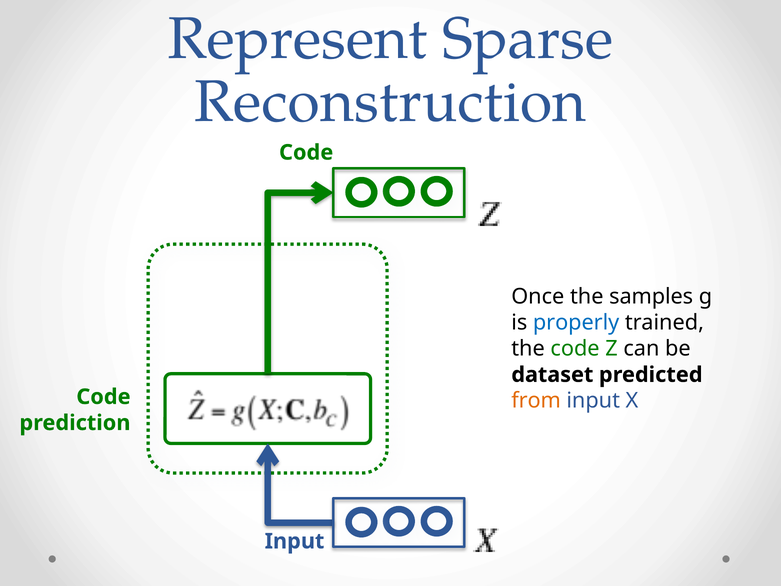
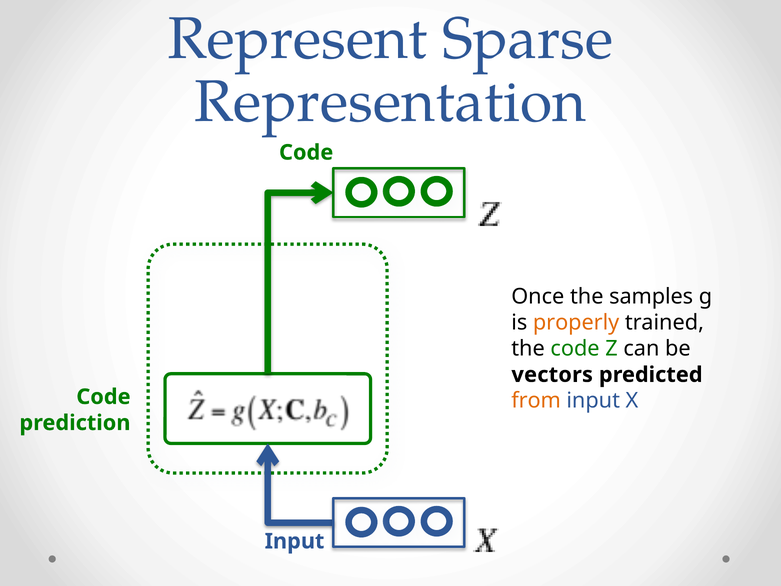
Reconstruction: Reconstruction -> Representation
properly colour: blue -> orange
dataset: dataset -> vectors
